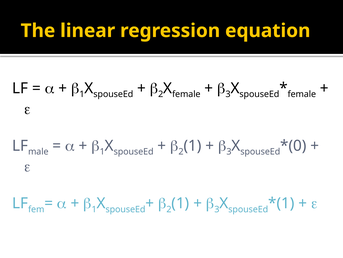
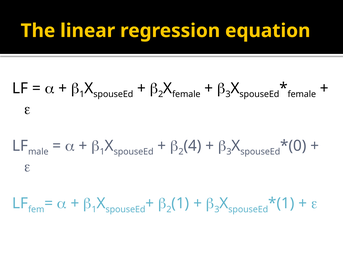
1 at (192, 145): 1 -> 4
